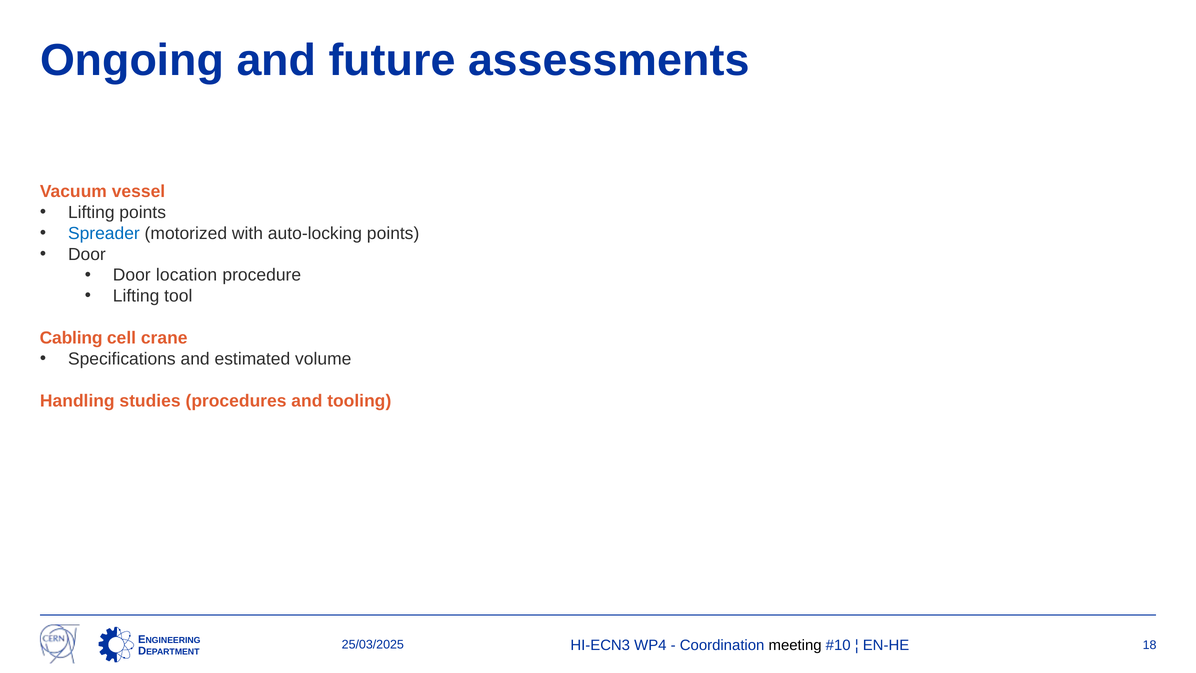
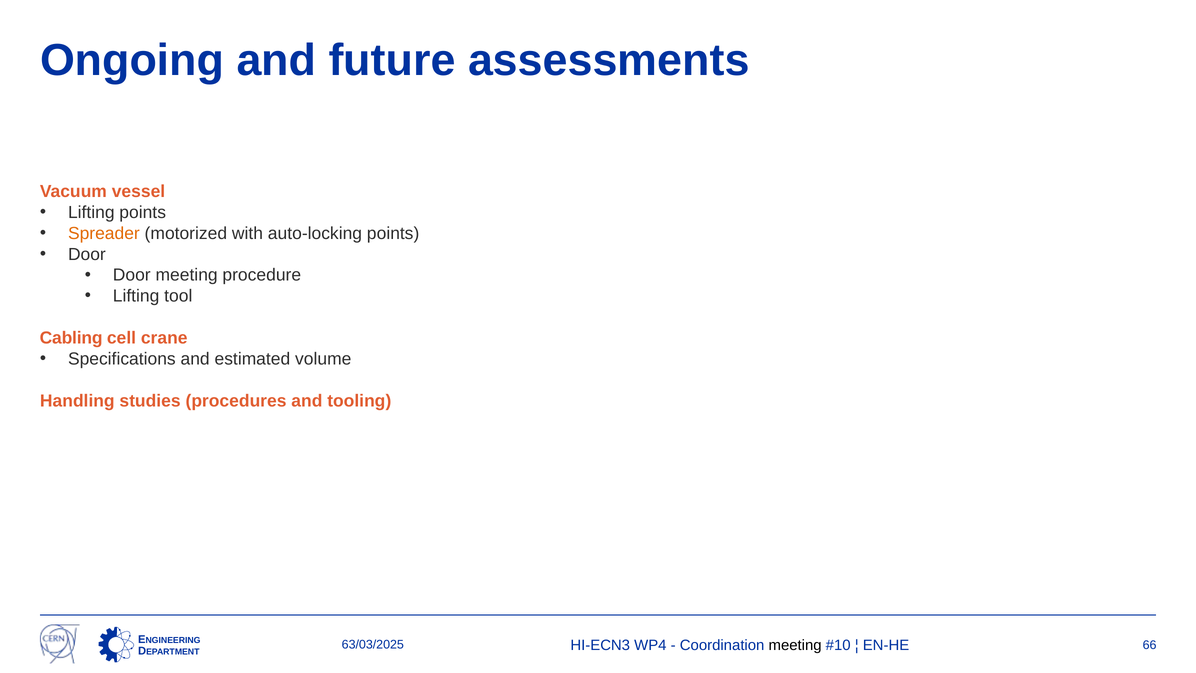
Spreader colour: blue -> orange
Door location: location -> meeting
25/03/2025: 25/03/2025 -> 63/03/2025
18: 18 -> 66
